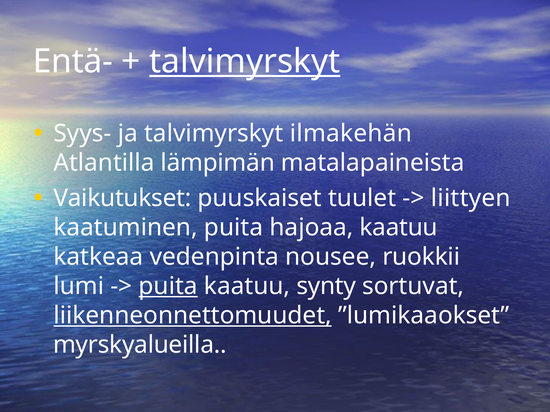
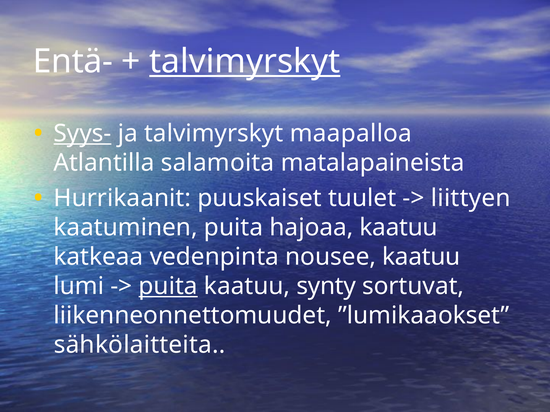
Syys- underline: none -> present
ilmakehän: ilmakehän -> maapalloa
lämpimän: lämpimän -> salamoita
Vaikutukset: Vaikutukset -> Hurrikaanit
nousee ruokkii: ruokkii -> kaatuu
liikenneonnettomuudet underline: present -> none
myrskyalueilla: myrskyalueilla -> sähkölaitteita
